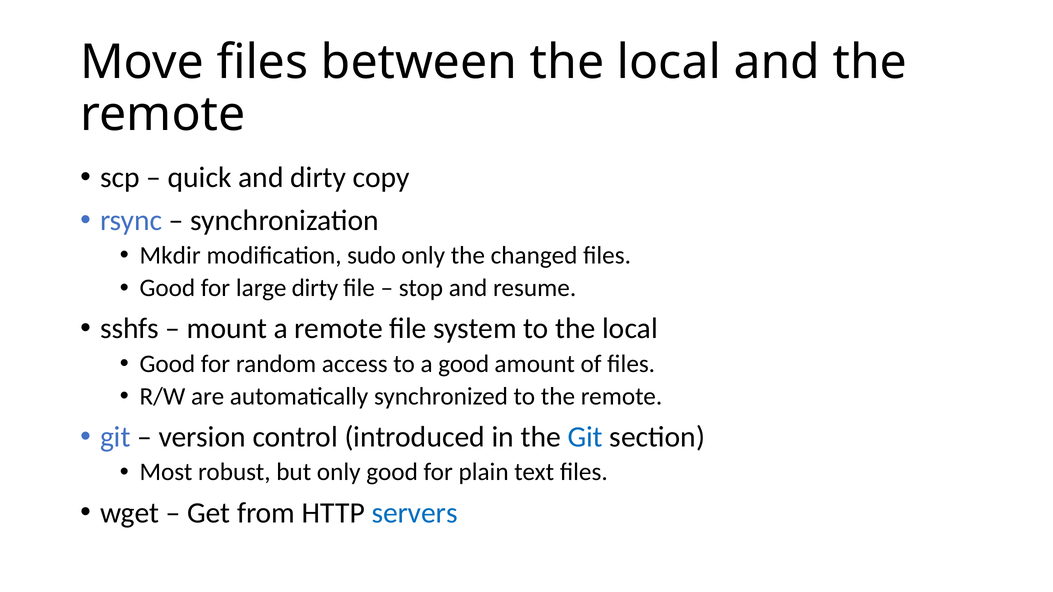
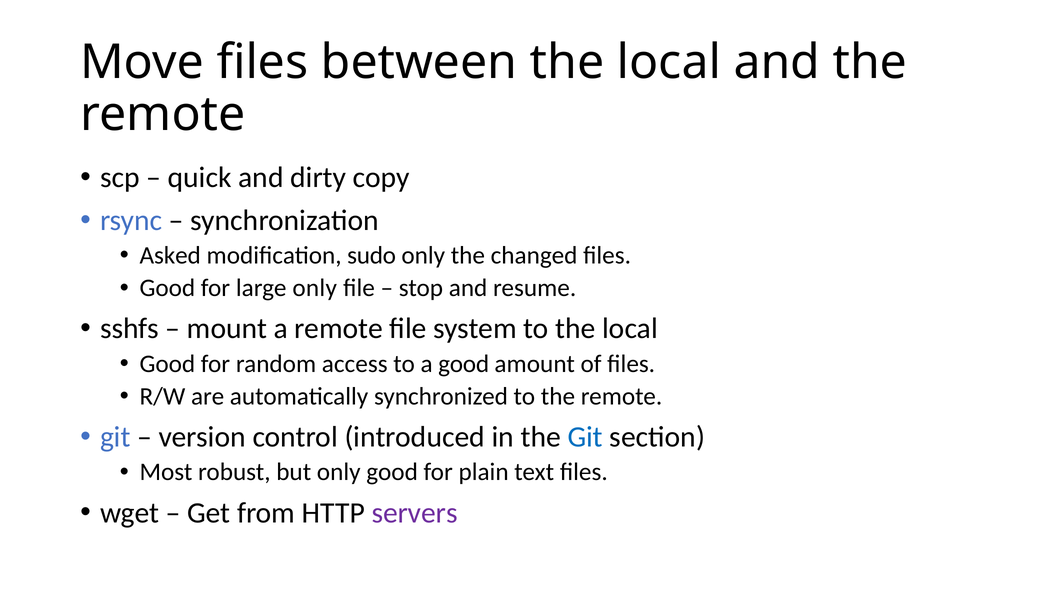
Mkdir: Mkdir -> Asked
large dirty: dirty -> only
servers colour: blue -> purple
